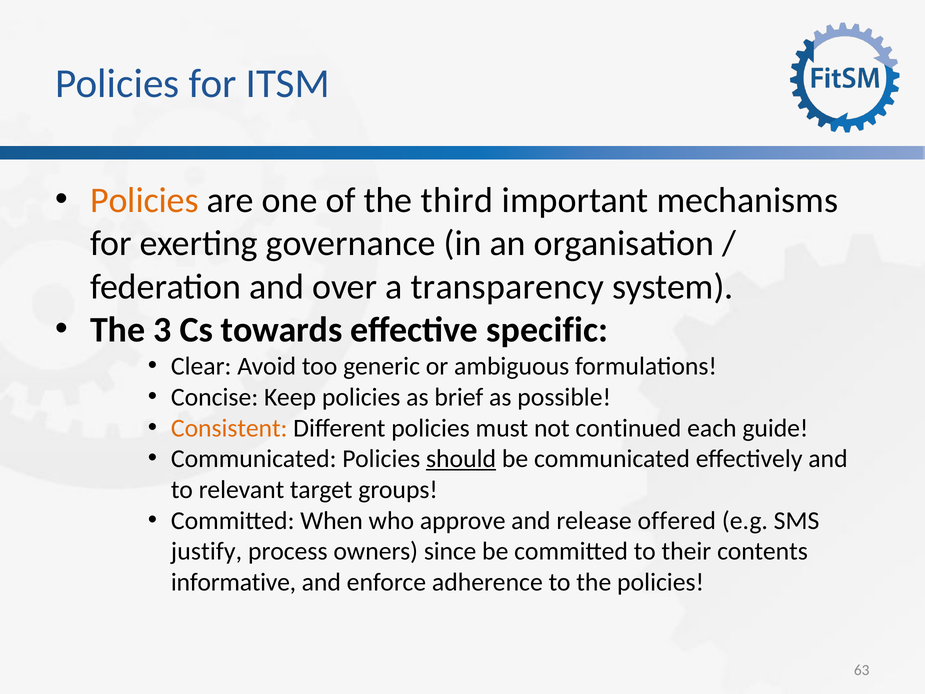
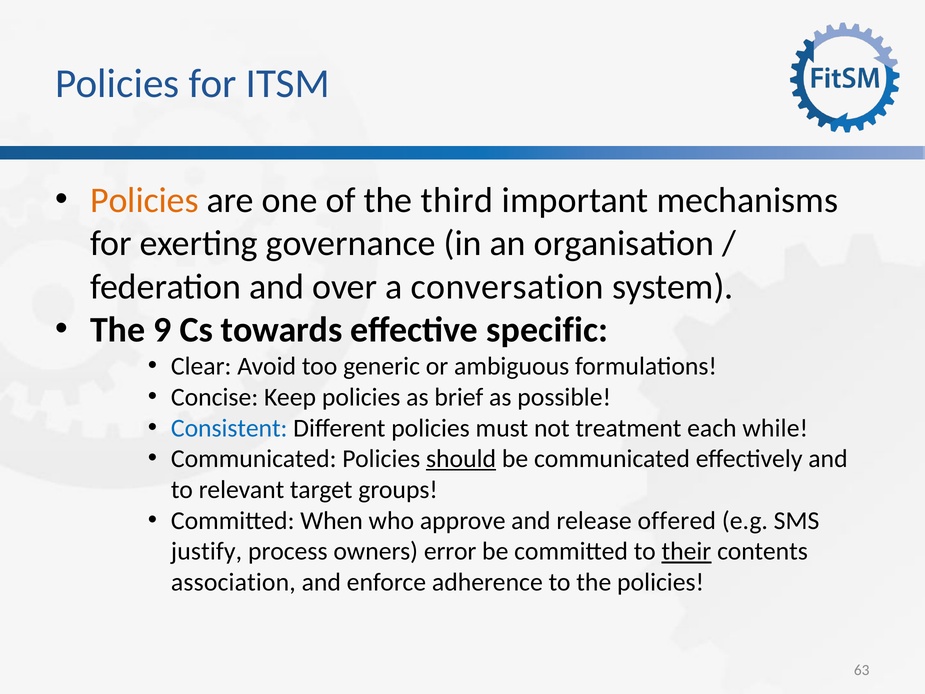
transparency: transparency -> conversation
3: 3 -> 9
Consistent colour: orange -> blue
continued: continued -> treatment
guide: guide -> while
since: since -> error
their underline: none -> present
informative: informative -> association
